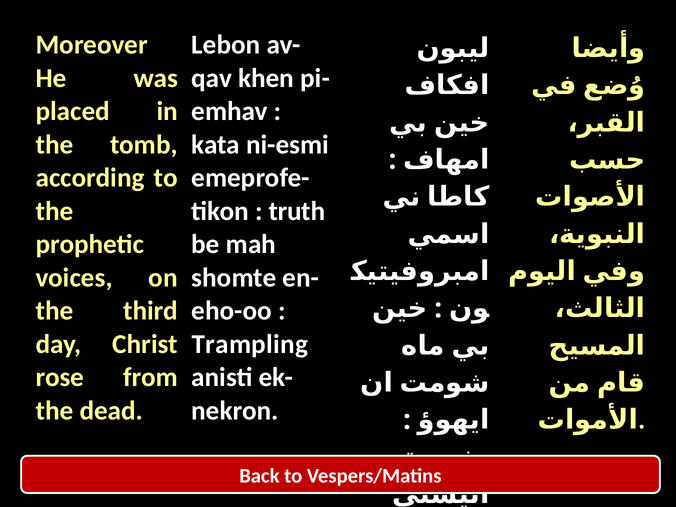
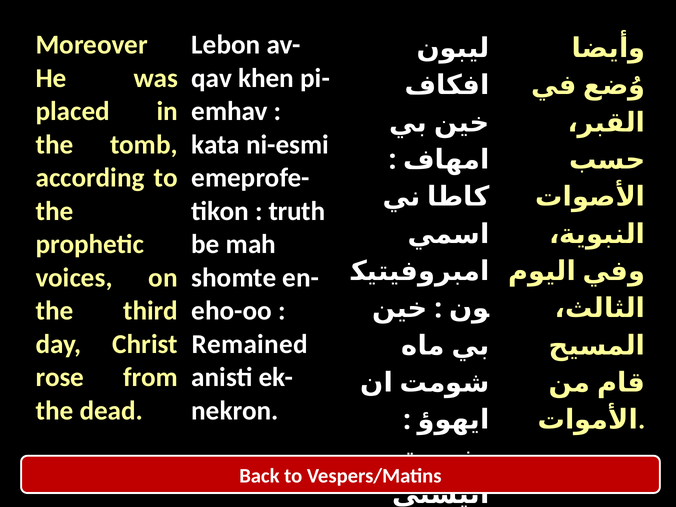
Trampling: Trampling -> Remained
